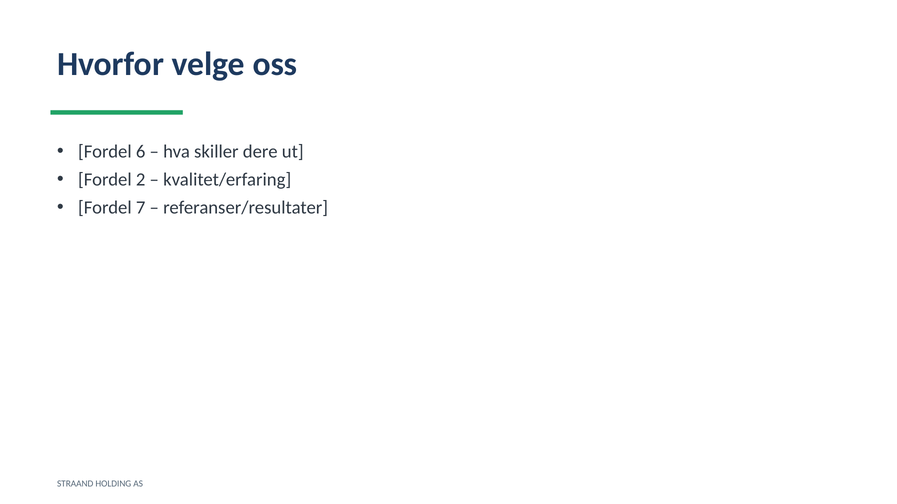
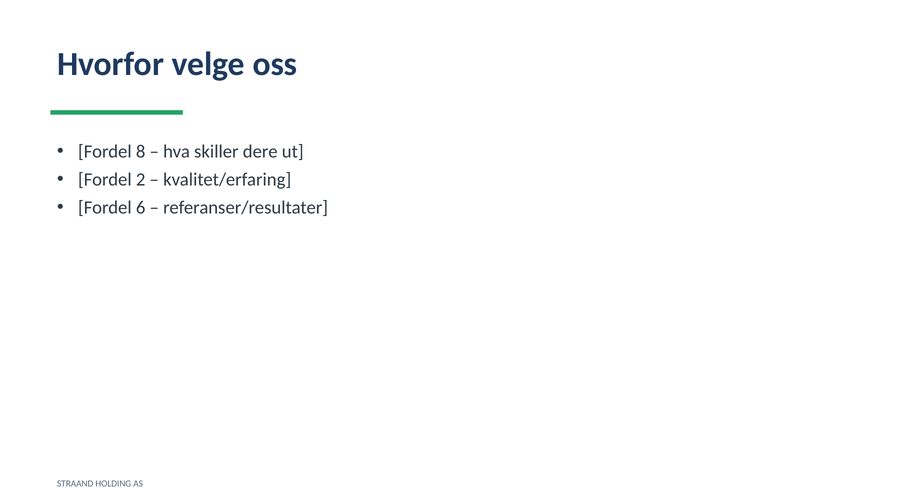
6: 6 -> 8
7: 7 -> 6
